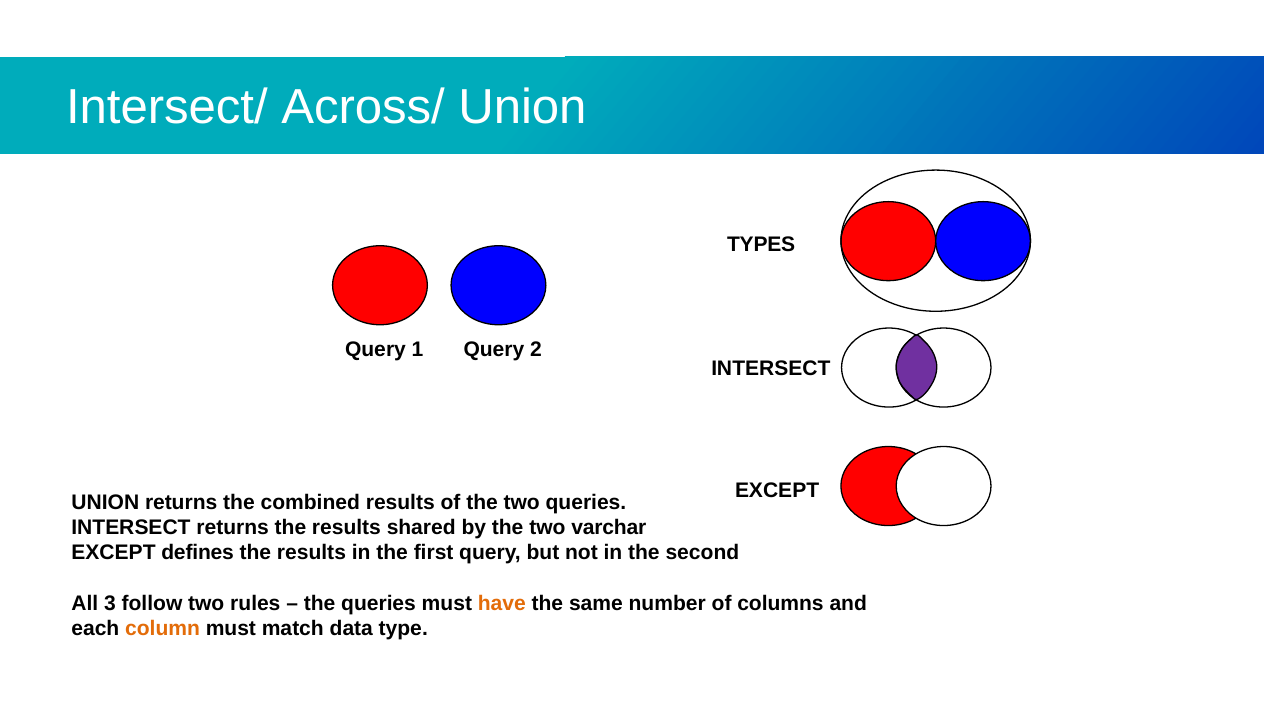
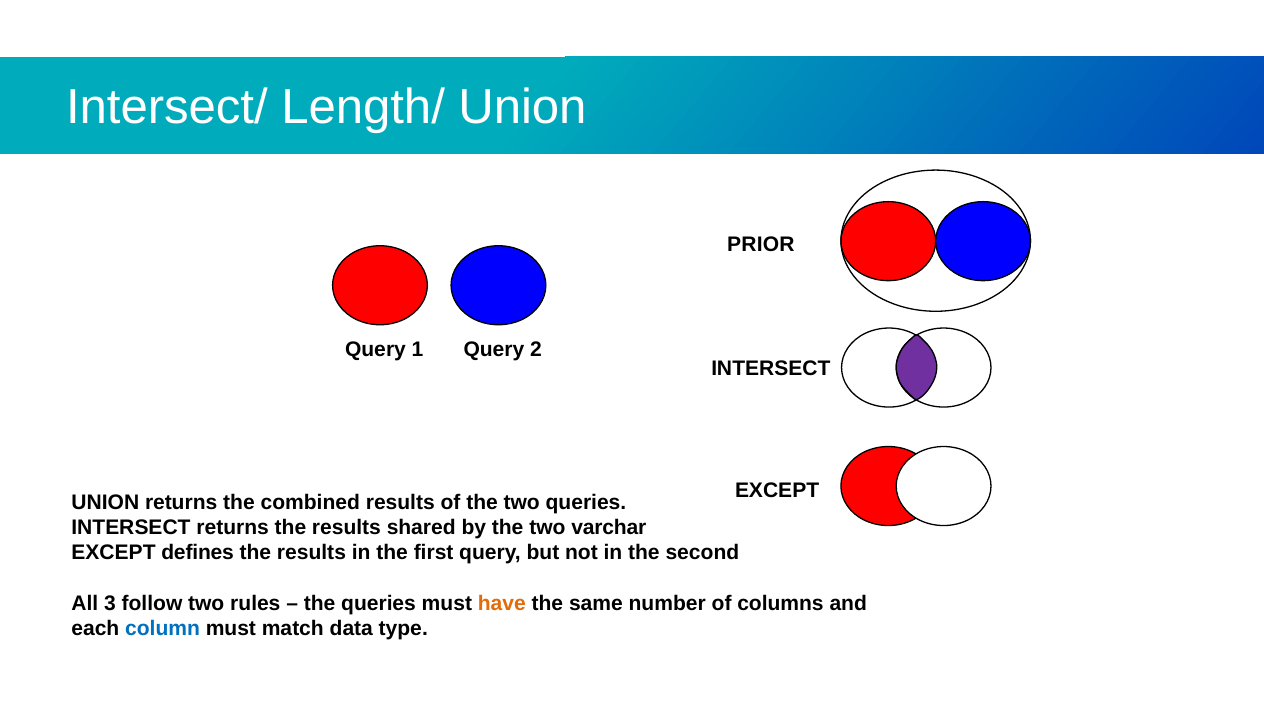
Across/: Across/ -> Length/
TYPES: TYPES -> PRIOR
column colour: orange -> blue
